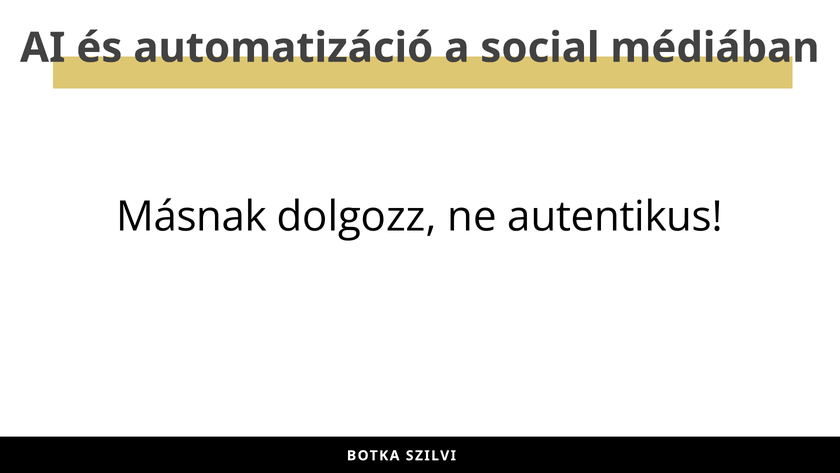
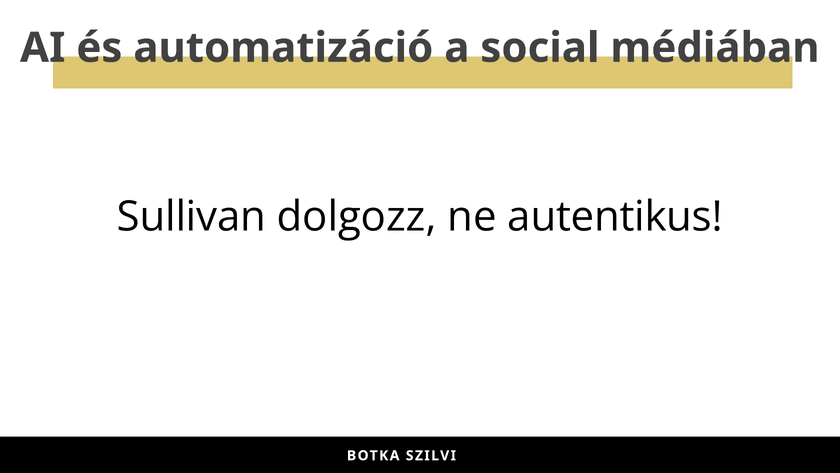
Másnak: Másnak -> Sullivan
